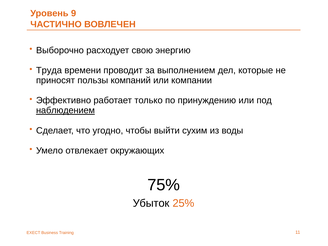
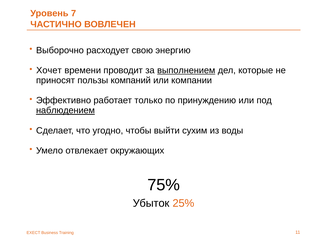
9: 9 -> 7
Труда: Труда -> Хочет
выполнением underline: none -> present
